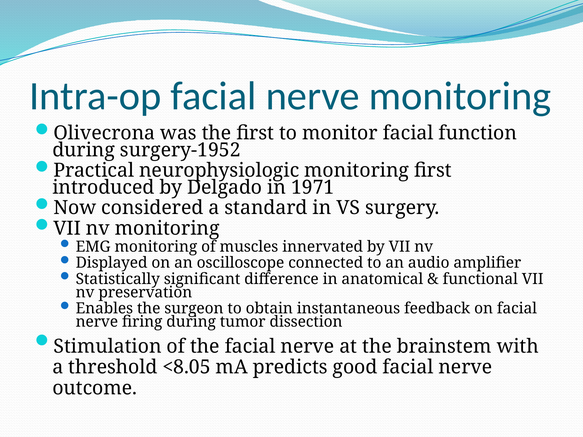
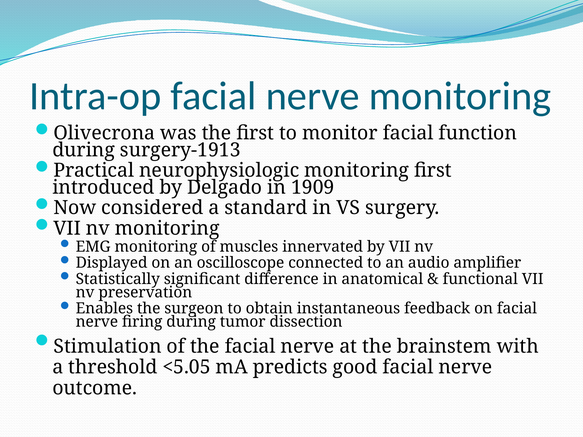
surgery-1952: surgery-1952 -> surgery-1913
1971: 1971 -> 1909
<8.05: <8.05 -> <5.05
